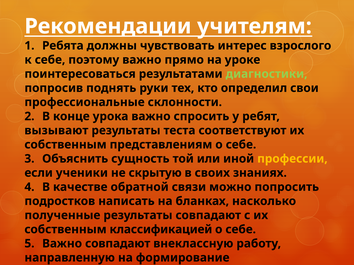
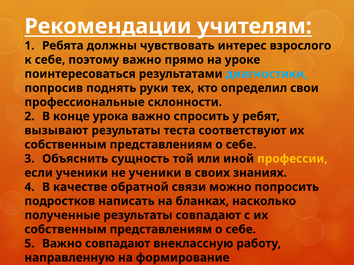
диагностики colour: light green -> light blue
не скрытую: скрытую -> ученики
классификацией at (161, 230): классификацией -> представлениям
